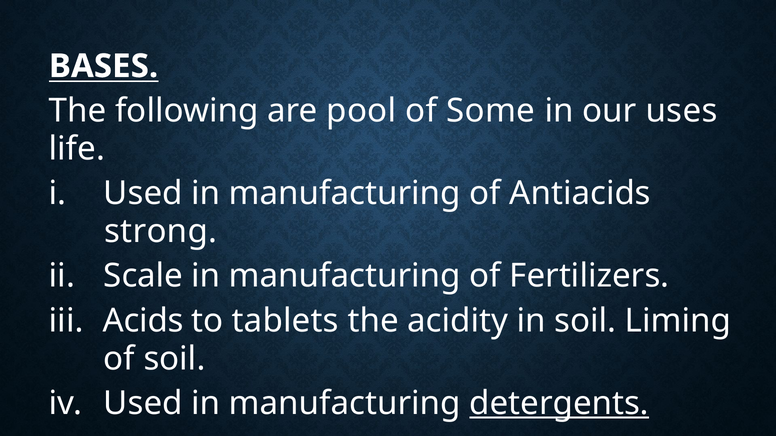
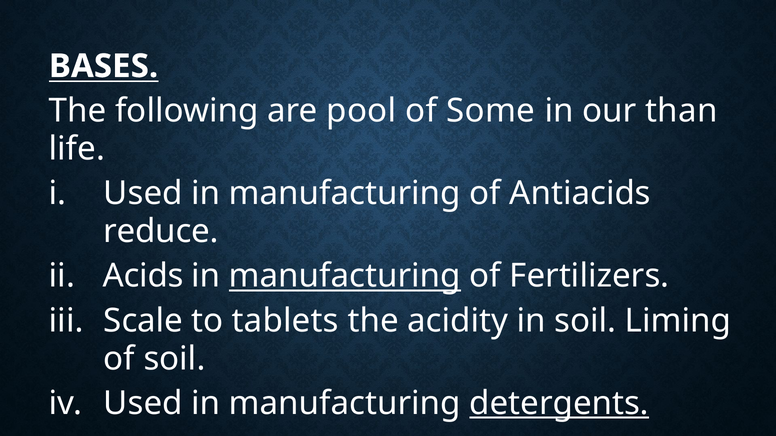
uses: uses -> than
strong: strong -> reduce
Scale: Scale -> Acids
manufacturing at (345, 276) underline: none -> present
Acids: Acids -> Scale
